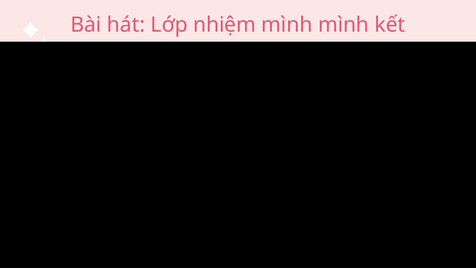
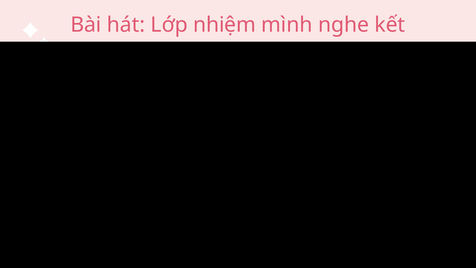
mình mình: mình -> nghe
